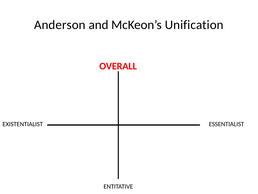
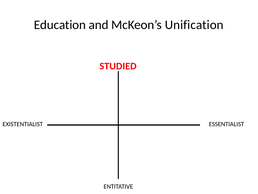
Anderson: Anderson -> Education
OVERALL: OVERALL -> STUDIED
